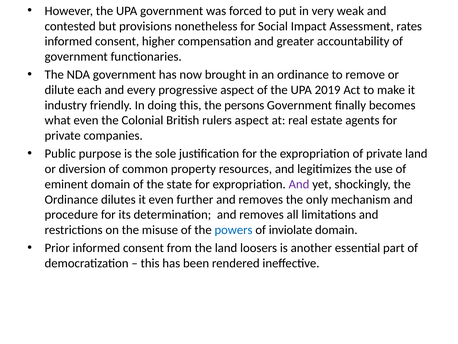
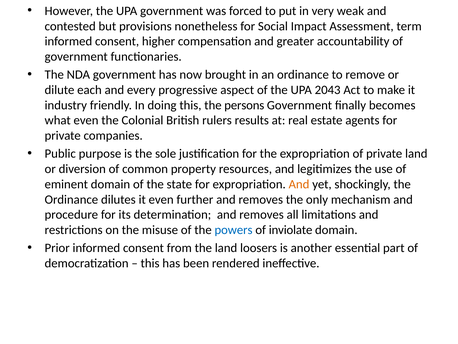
rates: rates -> term
2019: 2019 -> 2043
rulers aspect: aspect -> results
And at (299, 184) colour: purple -> orange
